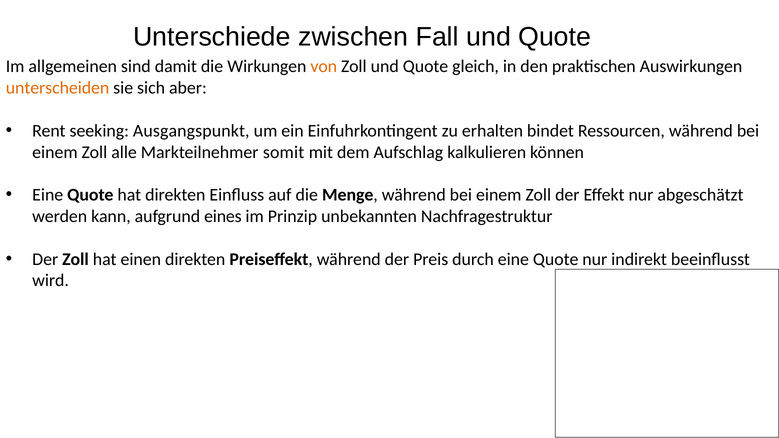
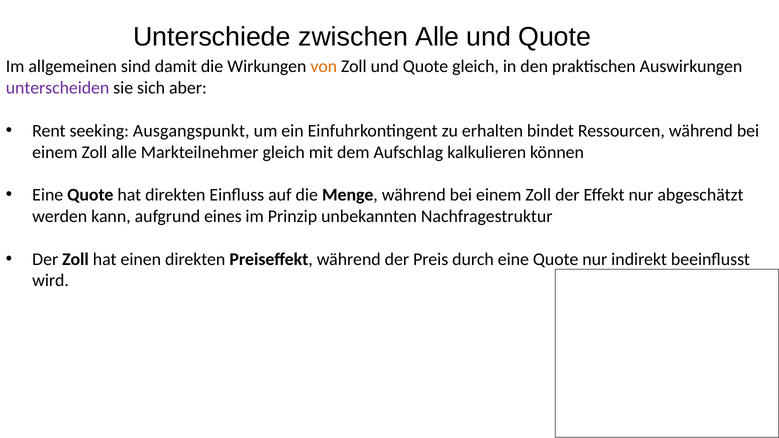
zwischen Fall: Fall -> Alle
unterscheiden colour: orange -> purple
Markteilnehmer somit: somit -> gleich
